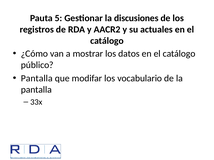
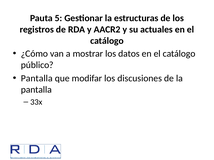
discusiones: discusiones -> estructuras
vocabulario: vocabulario -> discusiones
